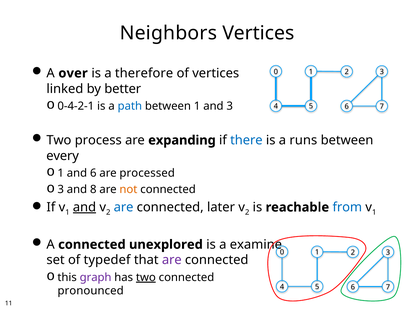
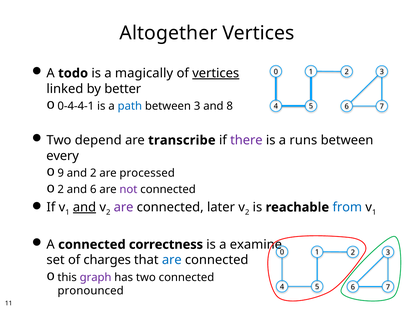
Neighbors: Neighbors -> Altogether
over: over -> todo
therefore: therefore -> magically
vertices at (216, 73) underline: none -> present
0-4-2-1: 0-4-2-1 -> 0-4-4-1
between 1: 1 -> 3
and 3: 3 -> 8
process: process -> depend
expanding: expanding -> transcribe
there colour: blue -> purple
1 at (61, 173): 1 -> 9
and 6: 6 -> 2
3 at (61, 190): 3 -> 2
and 8: 8 -> 6
not colour: orange -> purple
are at (124, 208) colour: blue -> purple
unexplored: unexplored -> correctness
typedef: typedef -> charges
are at (172, 260) colour: purple -> blue
two at (146, 278) underline: present -> none
